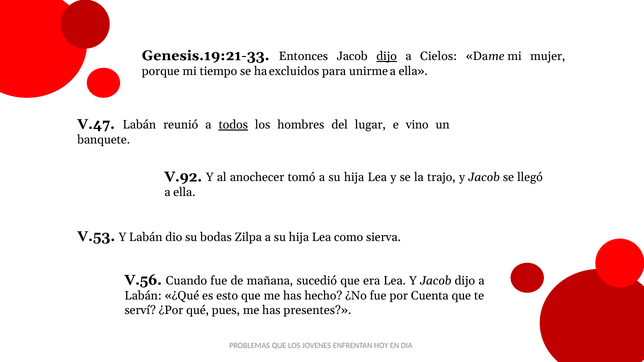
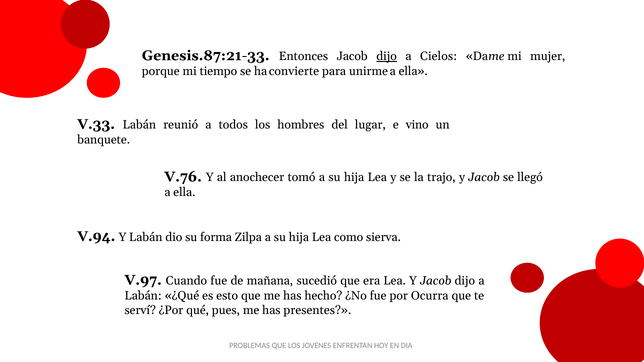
Genesis.19:21-33: Genesis.19:21-33 -> Genesis.87:21-33
excluidos: excluidos -> convierte
V.47: V.47 -> V.33
todos underline: present -> none
V.92: V.92 -> V.76
V.53: V.53 -> V.94
bodas: bodas -> forma
V.56: V.56 -> V.97
Cuenta: Cuenta -> Ocurra
